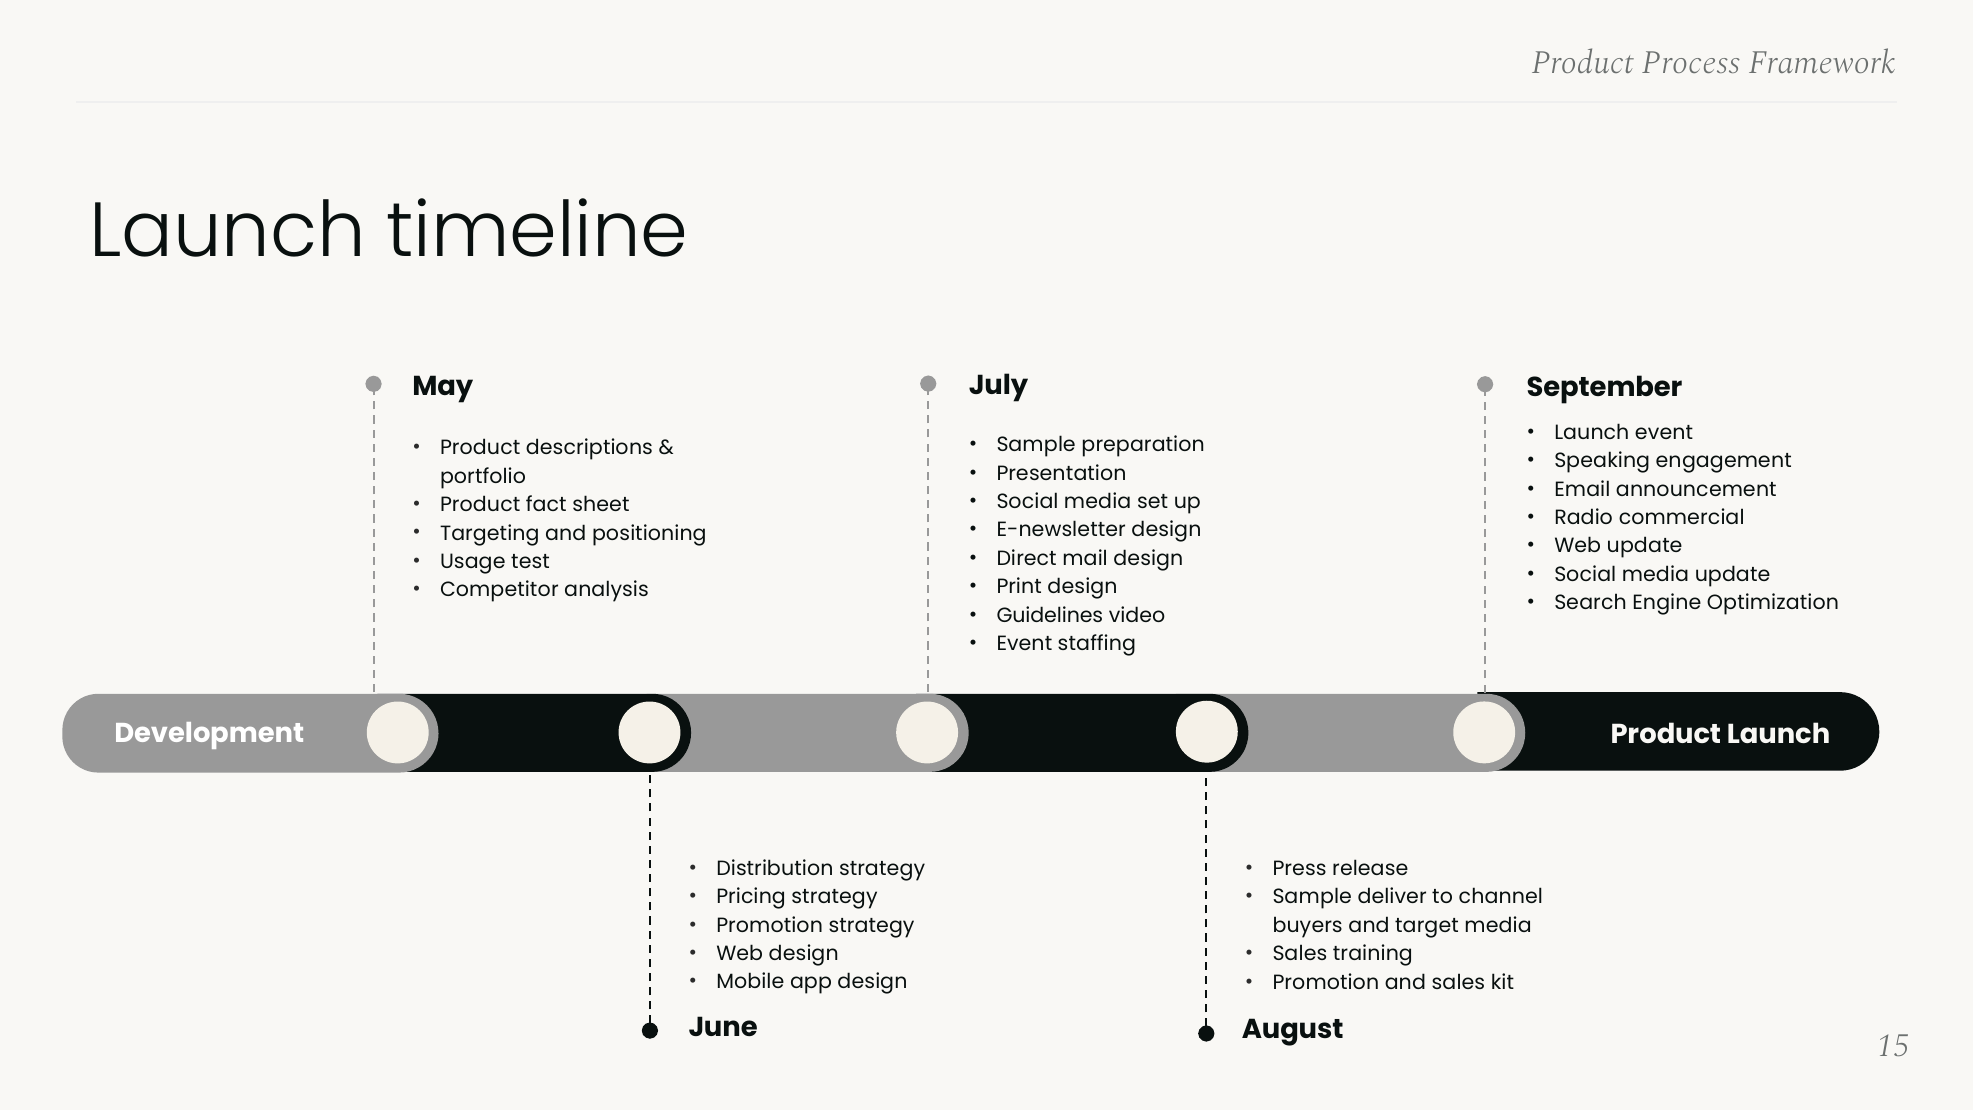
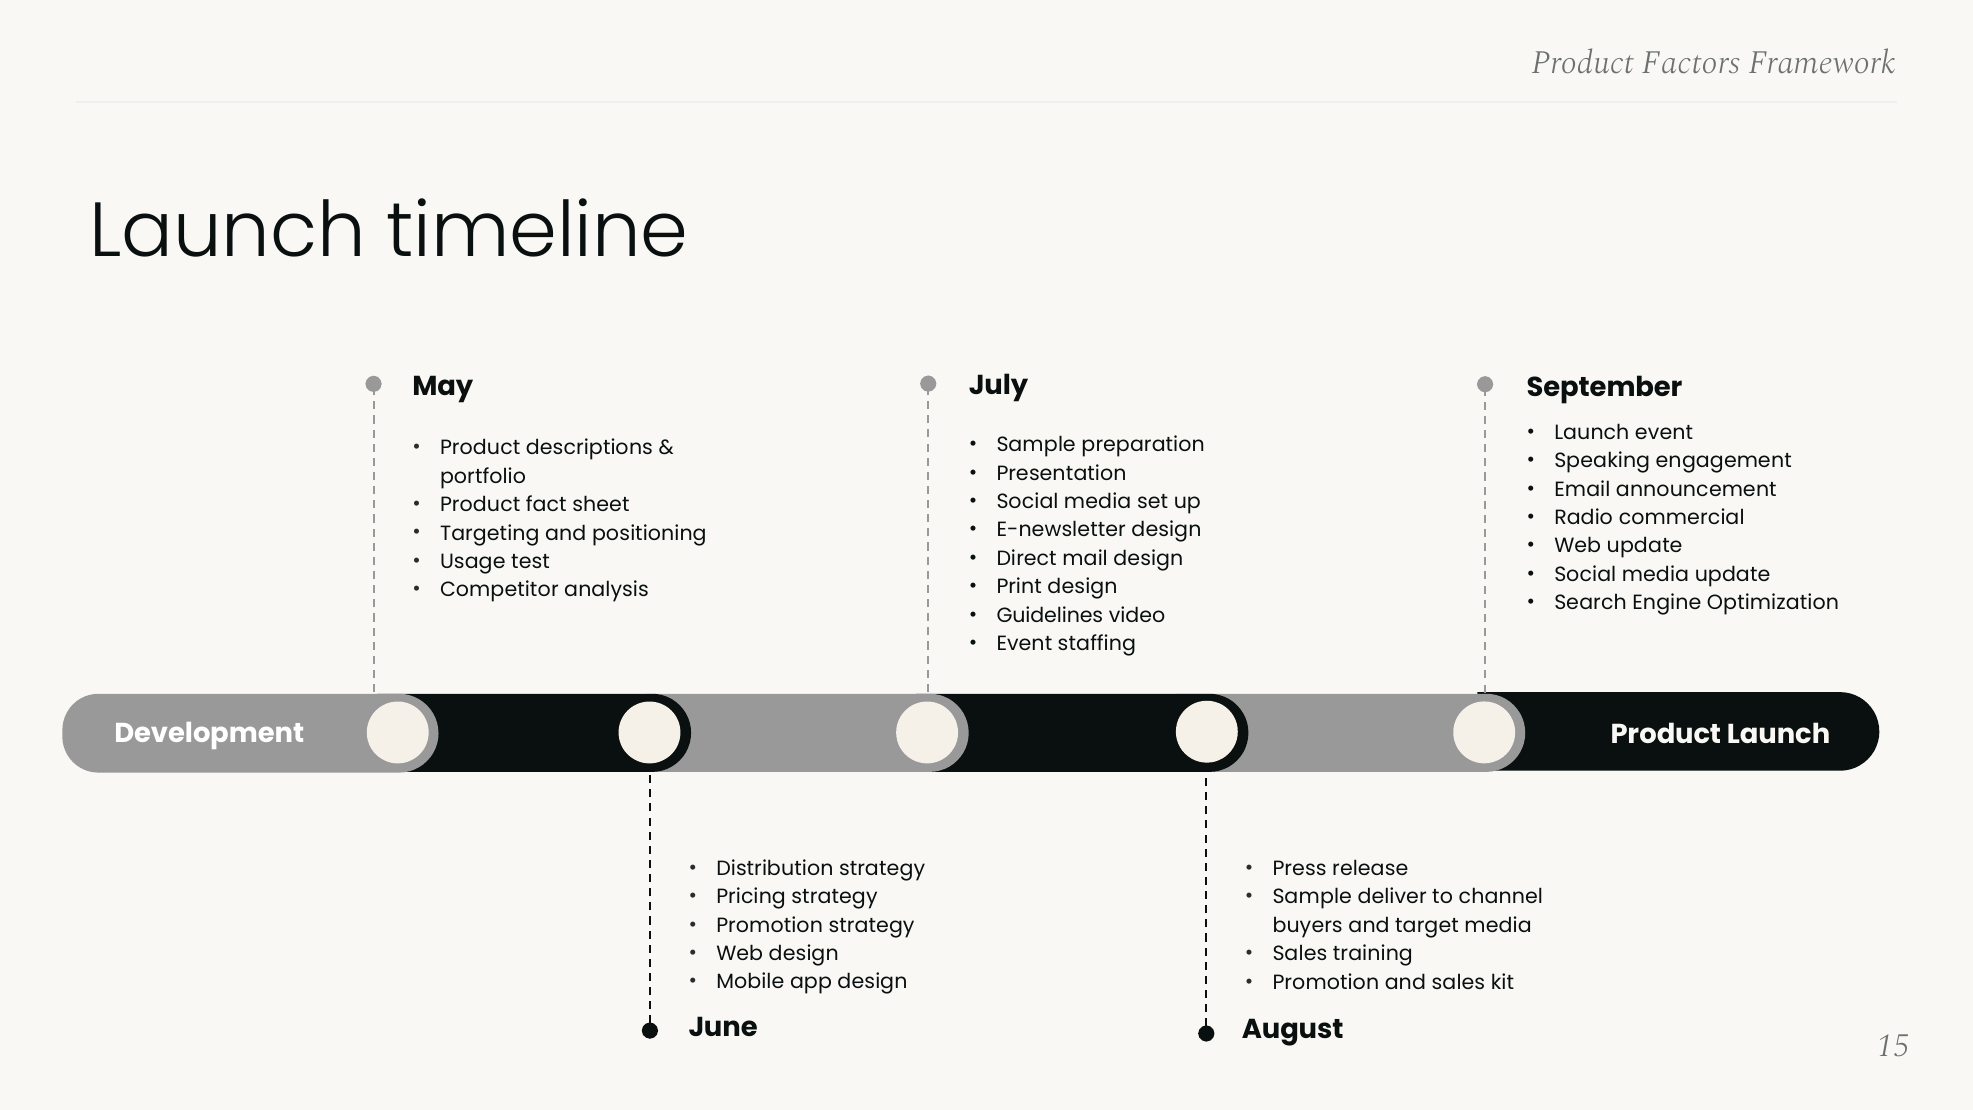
Process: Process -> Factors
